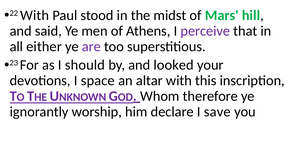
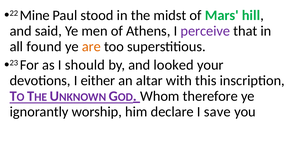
22 With: With -> Mine
either: either -> found
are colour: purple -> orange
space: space -> either
